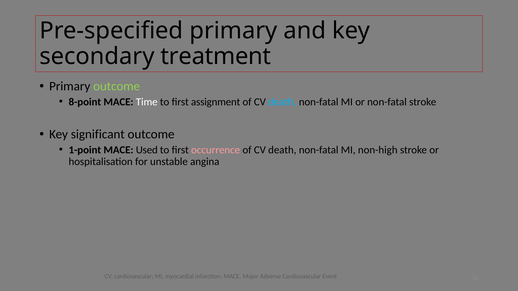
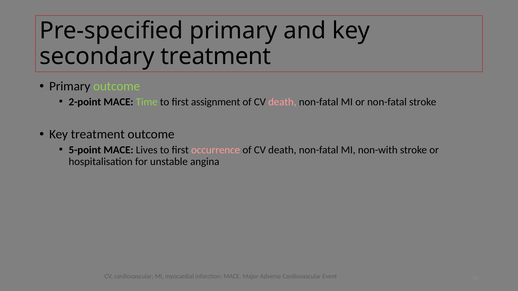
8-point: 8-point -> 2-point
Time colour: white -> light green
death at (282, 102) colour: light blue -> pink
Key significant: significant -> treatment
1-point: 1-point -> 5-point
Used: Used -> Lives
non-high: non-high -> non-with
